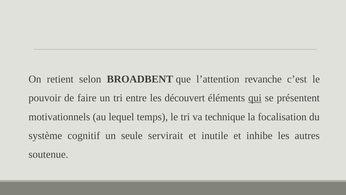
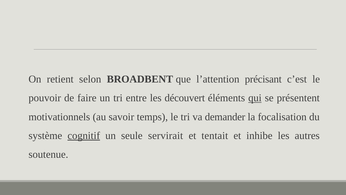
revanche: revanche -> précisant
lequel: lequel -> savoir
technique: technique -> demander
cognitif underline: none -> present
inutile: inutile -> tentait
